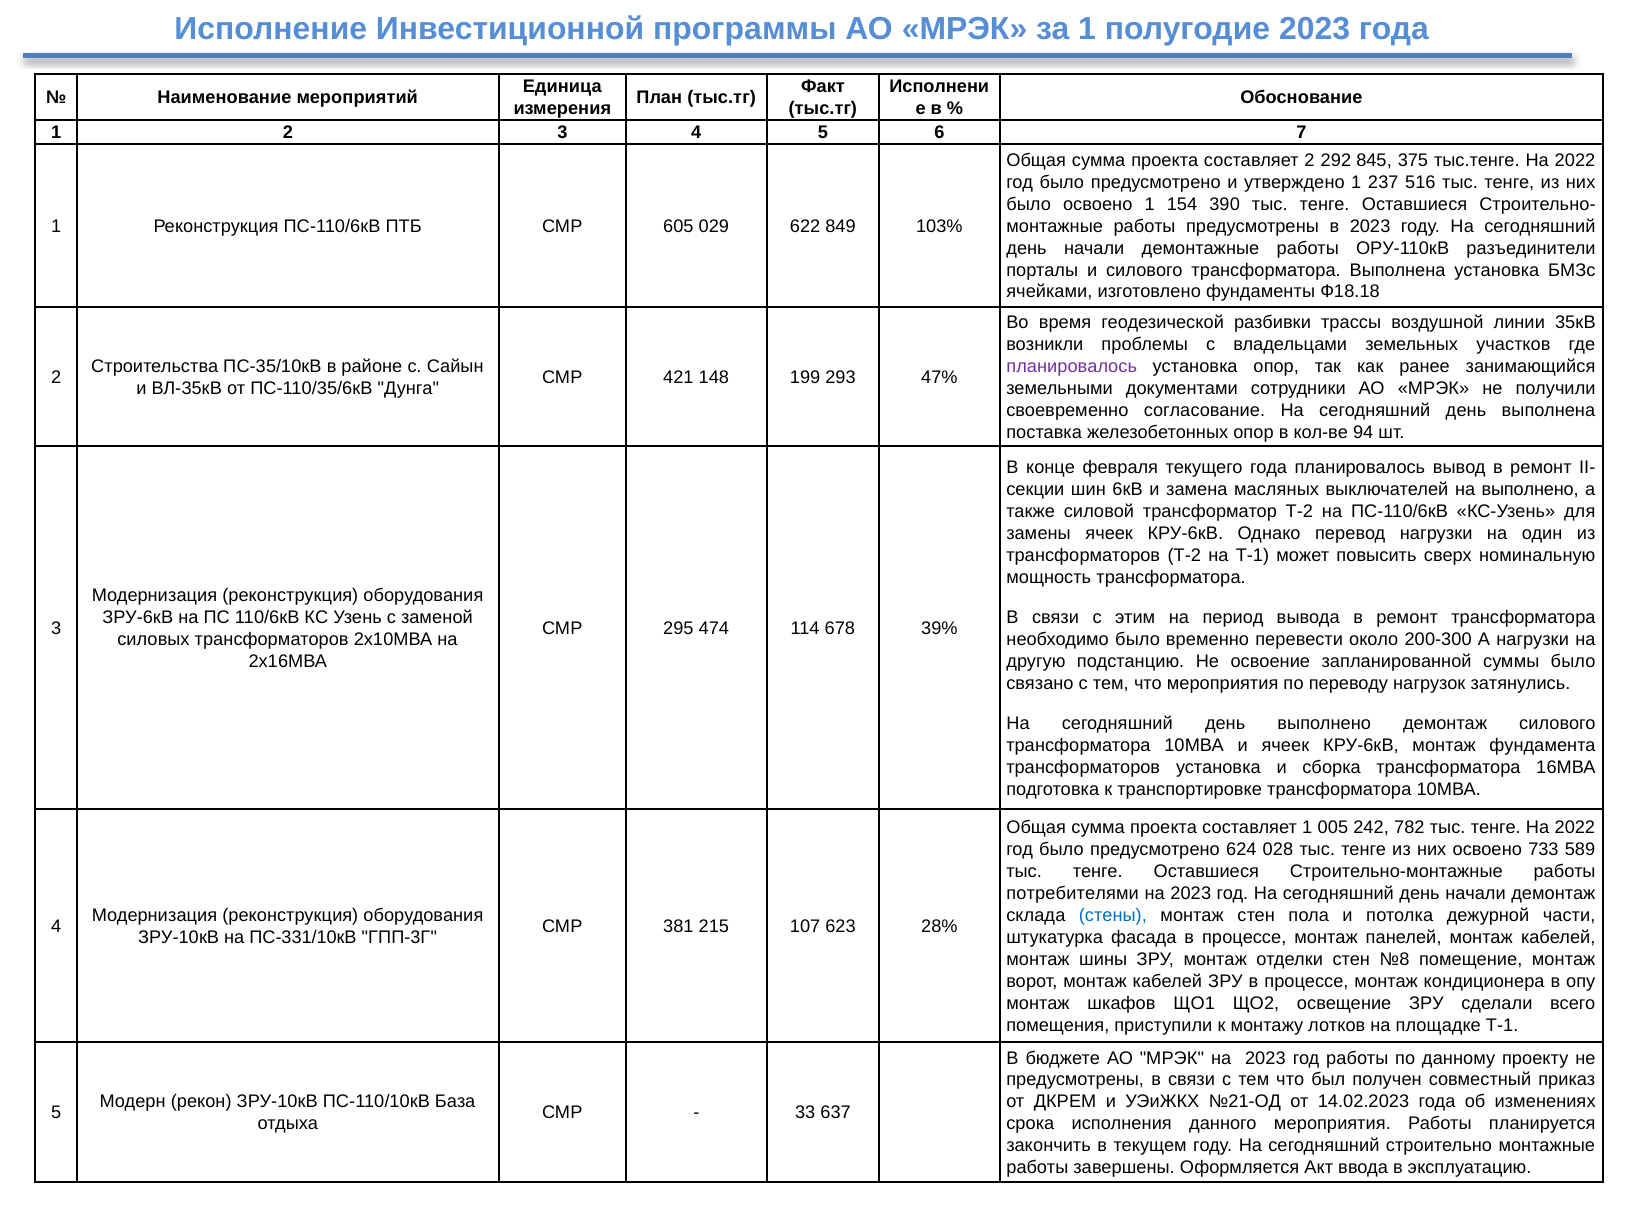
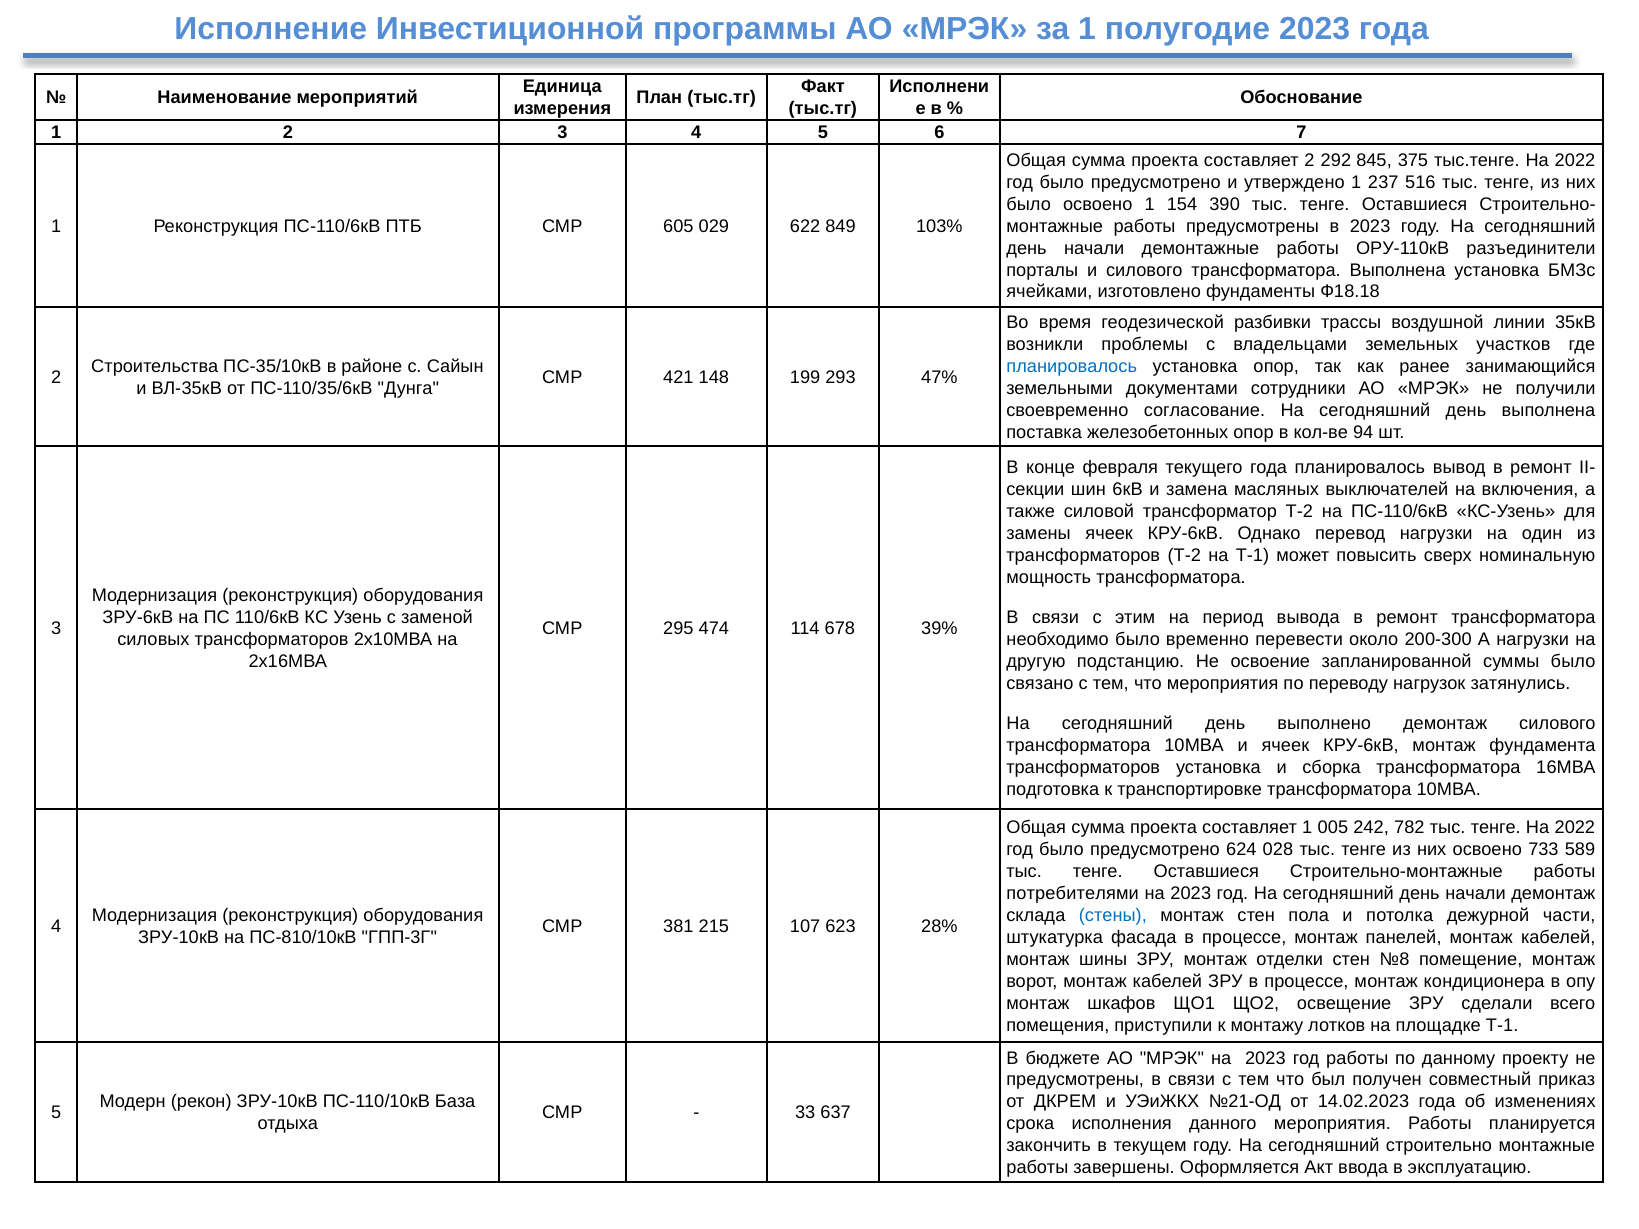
планировалось at (1072, 367) colour: purple -> blue
на выполнено: выполнено -> включения
ПС-331/10кВ: ПС-331/10кВ -> ПС-810/10кВ
